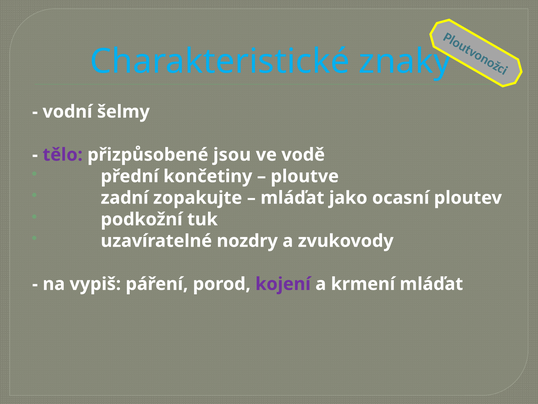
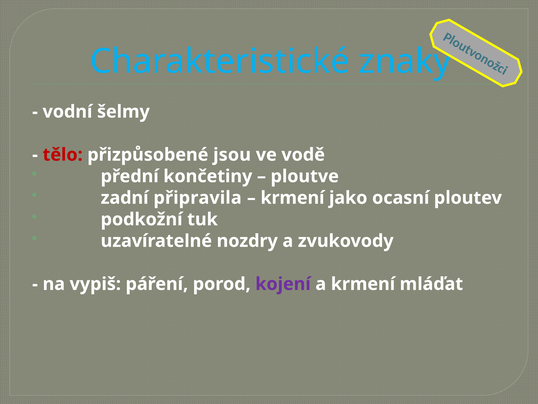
tělo colour: purple -> red
zopakujte: zopakujte -> připravila
mláďat at (292, 198): mláďat -> krmení
